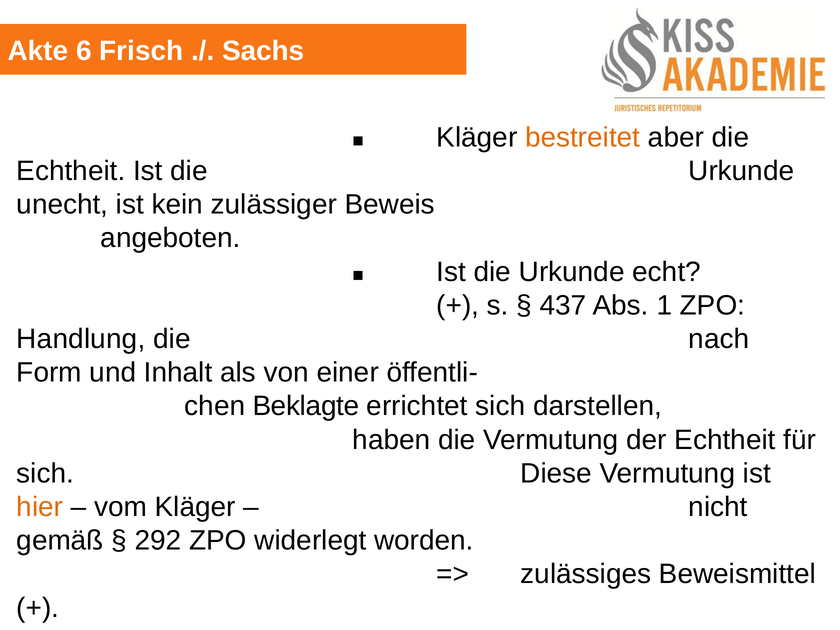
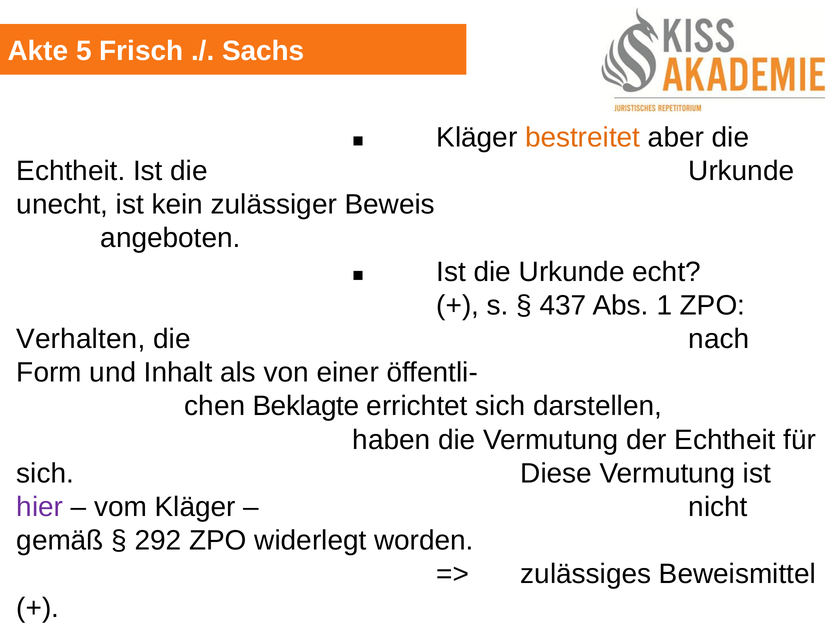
6: 6 -> 5
Handlung: Handlung -> Verhalten
hier colour: orange -> purple
